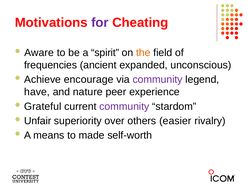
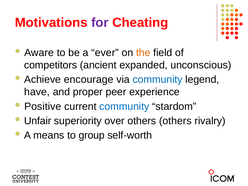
spirit: spirit -> ever
frequencies: frequencies -> competitors
community at (158, 80) colour: purple -> blue
nature: nature -> proper
Grateful: Grateful -> Positive
community at (124, 106) colour: purple -> blue
others easier: easier -> others
made: made -> group
